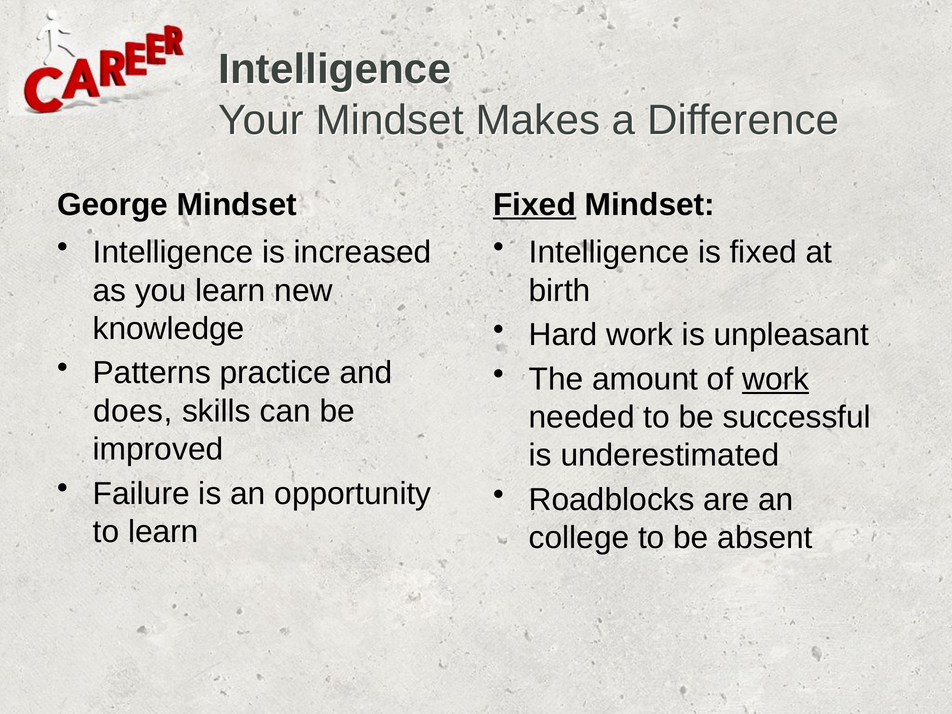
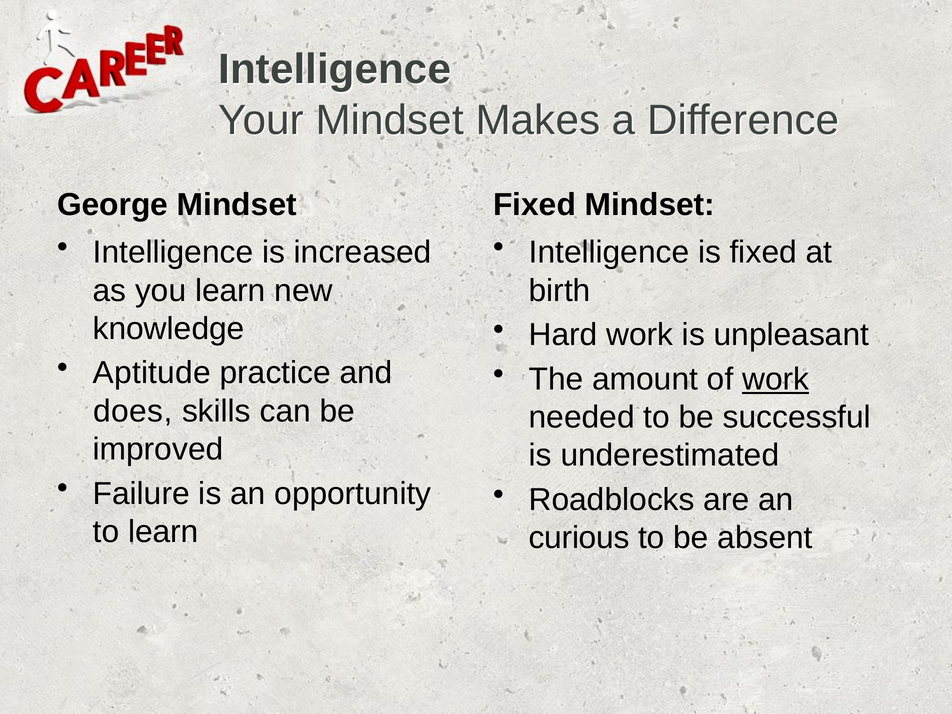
Fixed at (535, 205) underline: present -> none
Patterns: Patterns -> Aptitude
college: college -> curious
